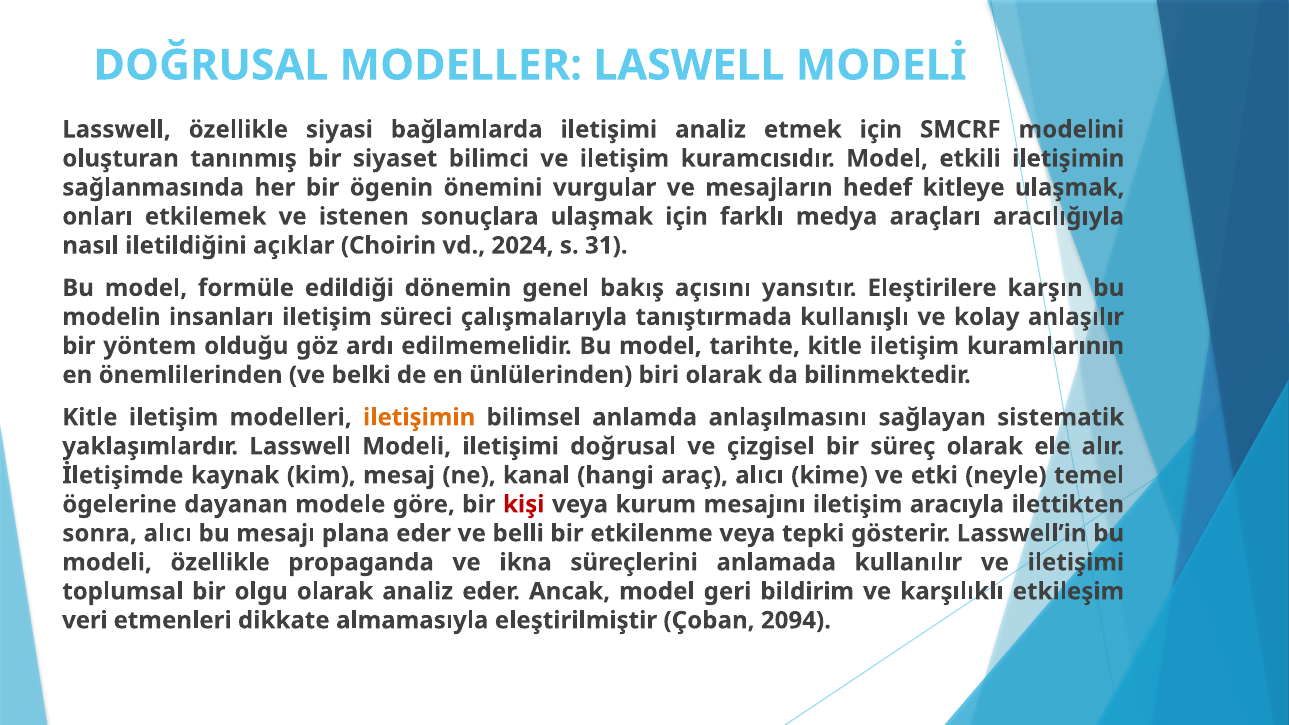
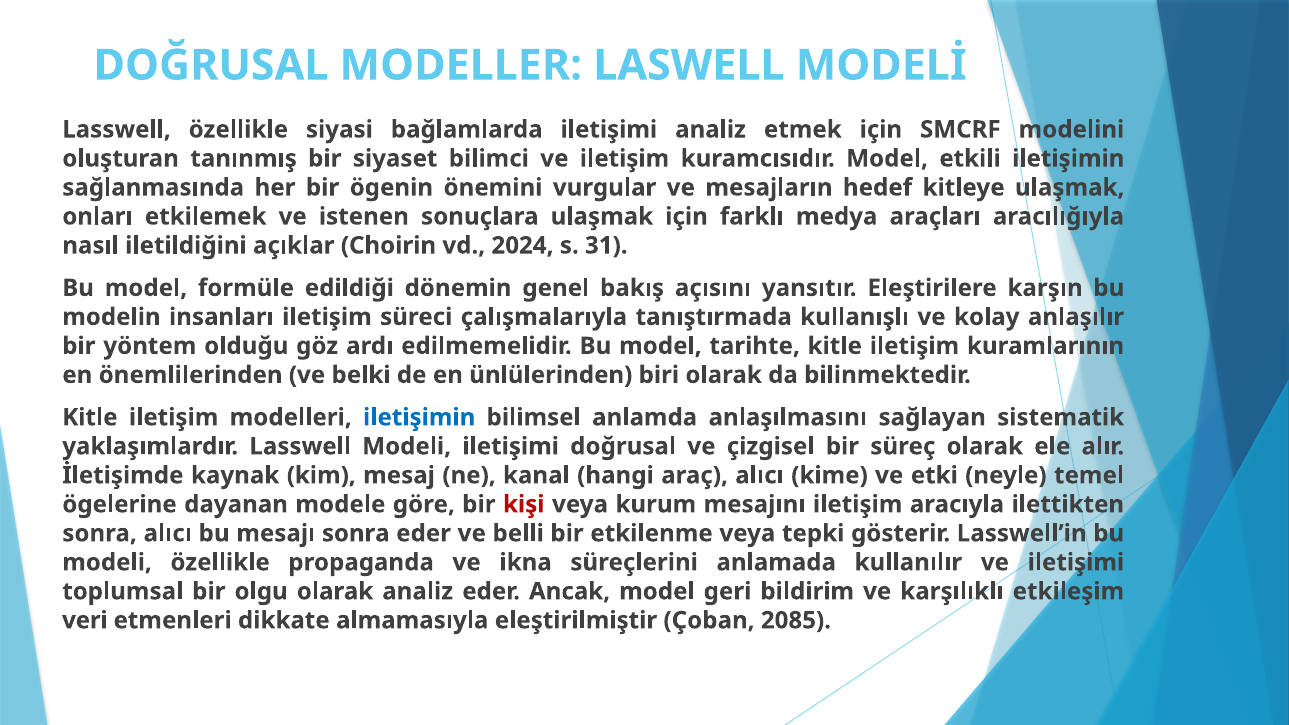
iletişimin at (419, 417) colour: orange -> blue
mesajı plana: plana -> sonra
2094: 2094 -> 2085
